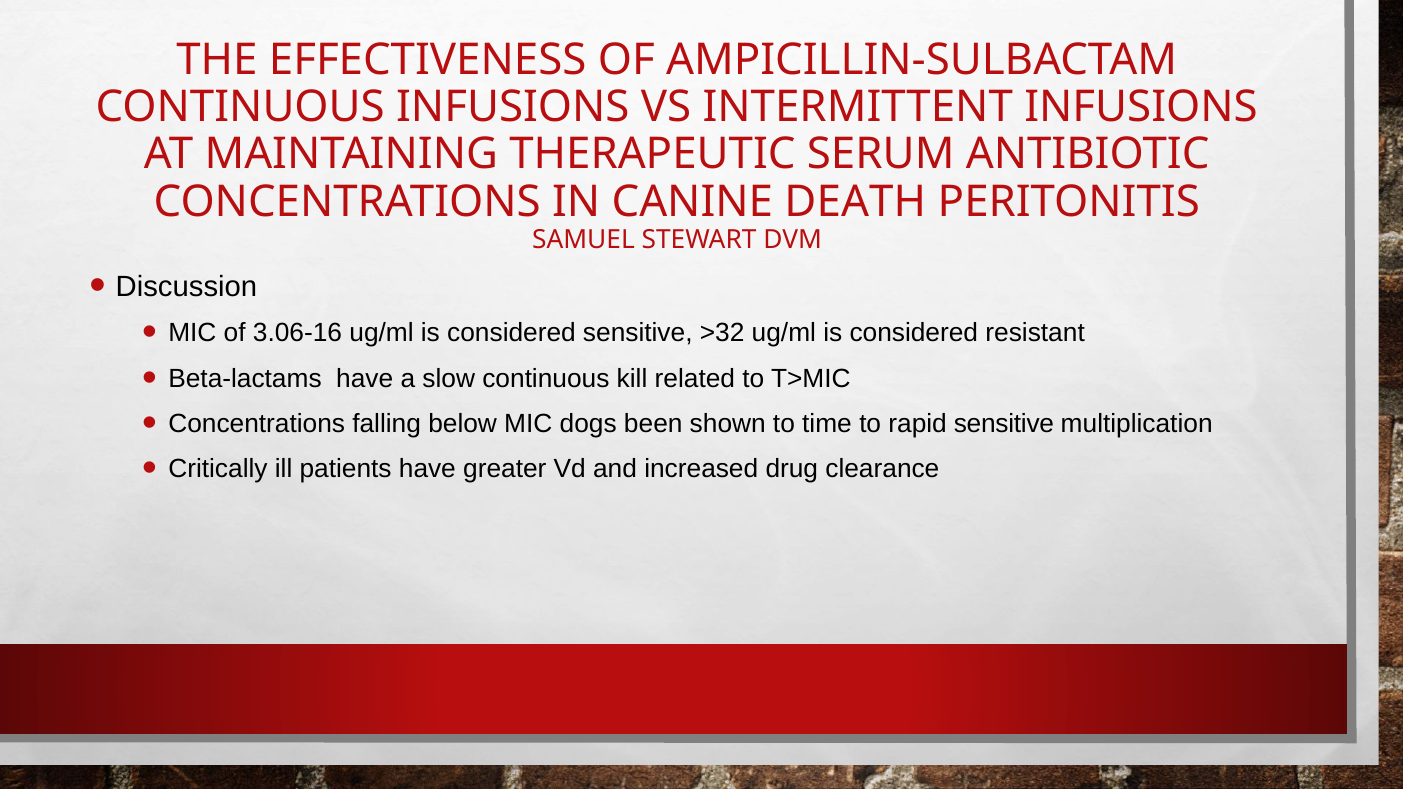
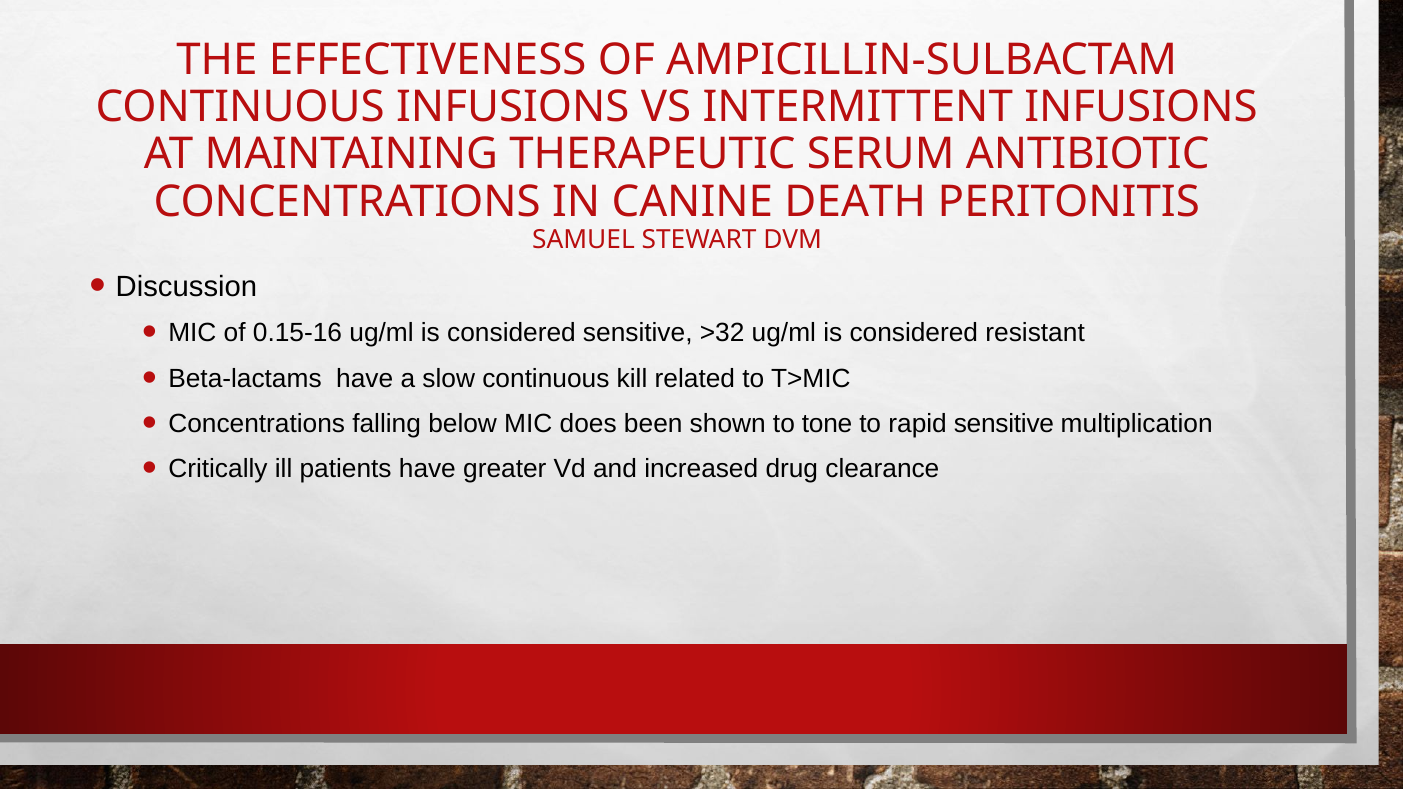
3.06-16: 3.06-16 -> 0.15-16
dogs: dogs -> does
time: time -> tone
